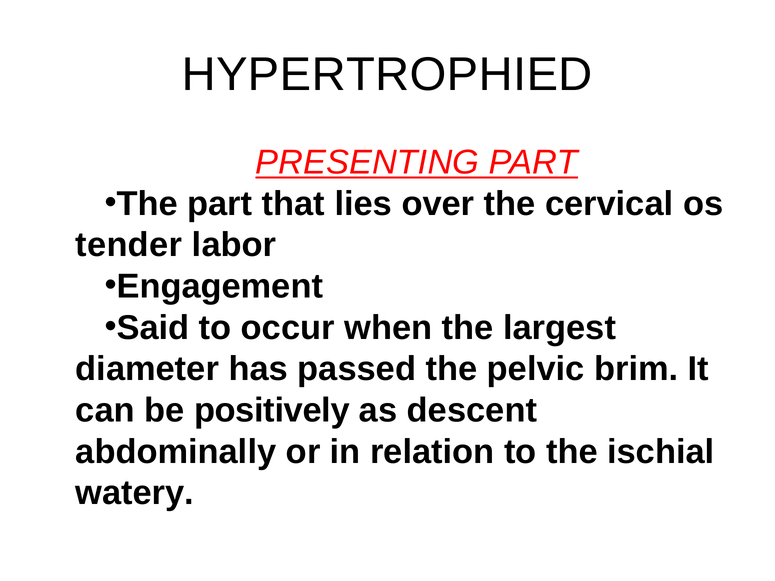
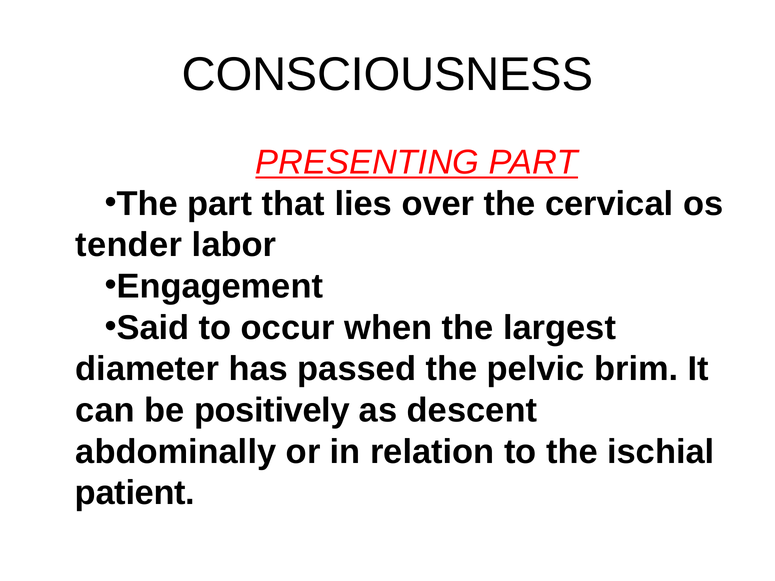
HYPERTROPHIED: HYPERTROPHIED -> CONSCIOUSNESS
watery: watery -> patient
